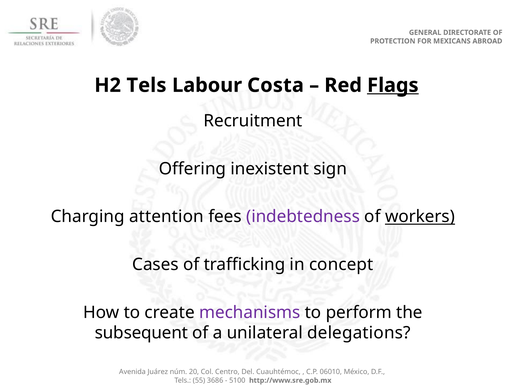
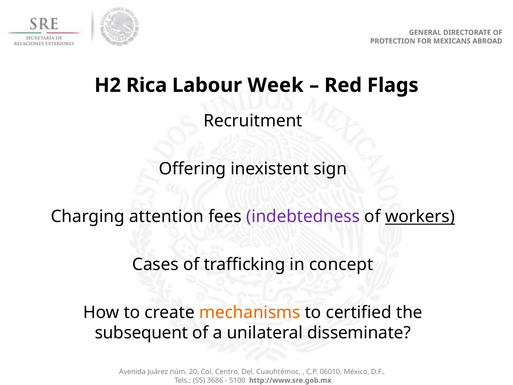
H2 Tels: Tels -> Rica
Costa: Costa -> Week
Flags underline: present -> none
mechanisms colour: purple -> orange
perform: perform -> certified
delegations: delegations -> disseminate
